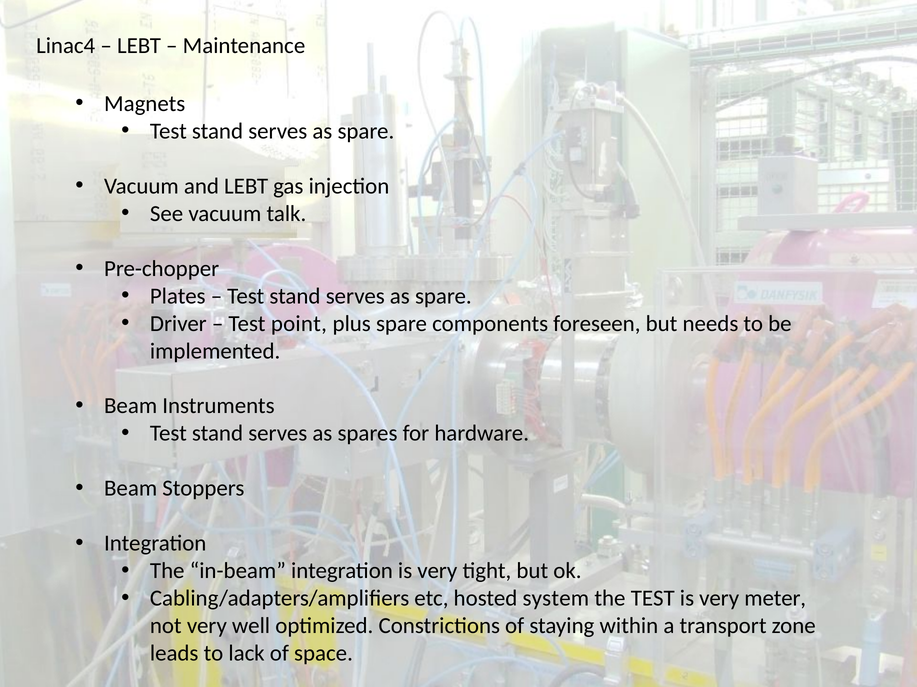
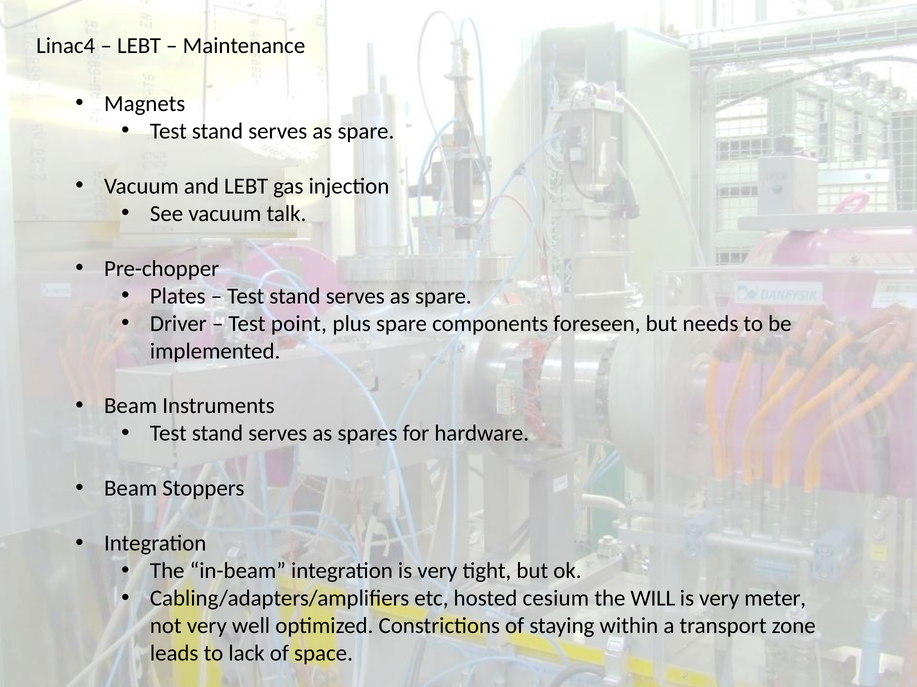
system: system -> cesium
the TEST: TEST -> WILL
